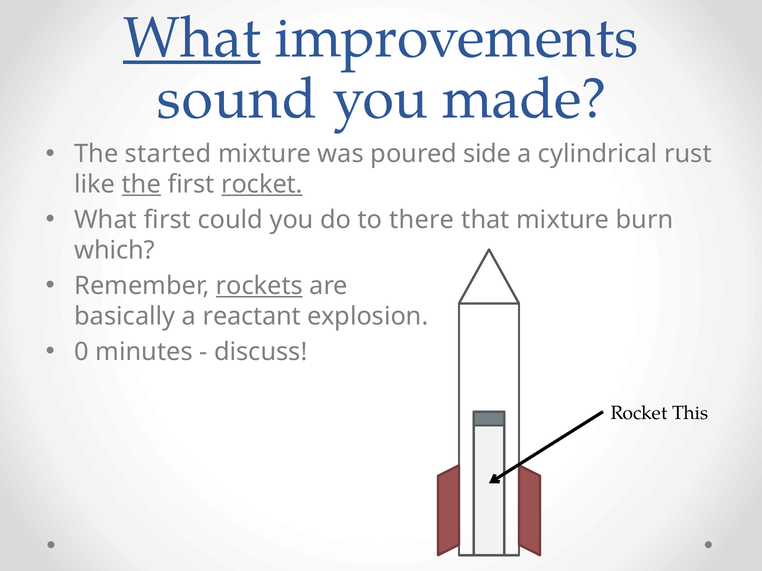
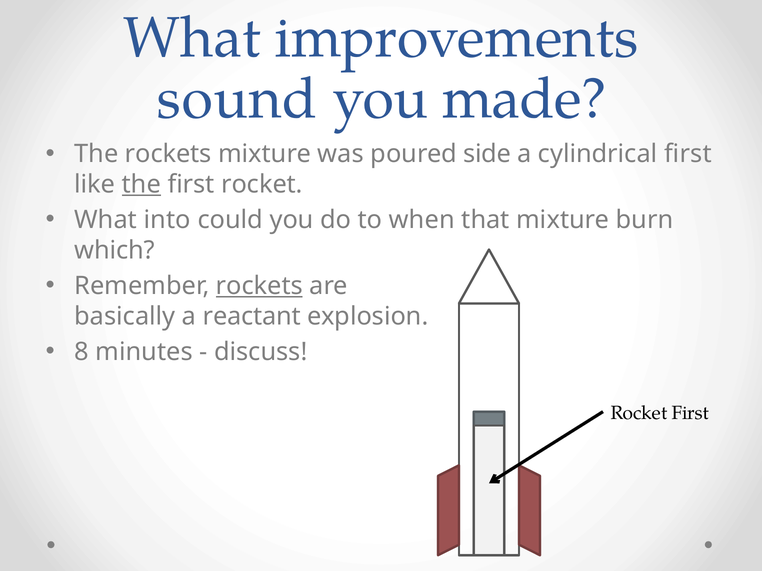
What at (192, 38) underline: present -> none
The started: started -> rockets
cylindrical rust: rust -> first
rocket at (262, 185) underline: present -> none
What first: first -> into
there: there -> when
0: 0 -> 8
Rocket This: This -> First
